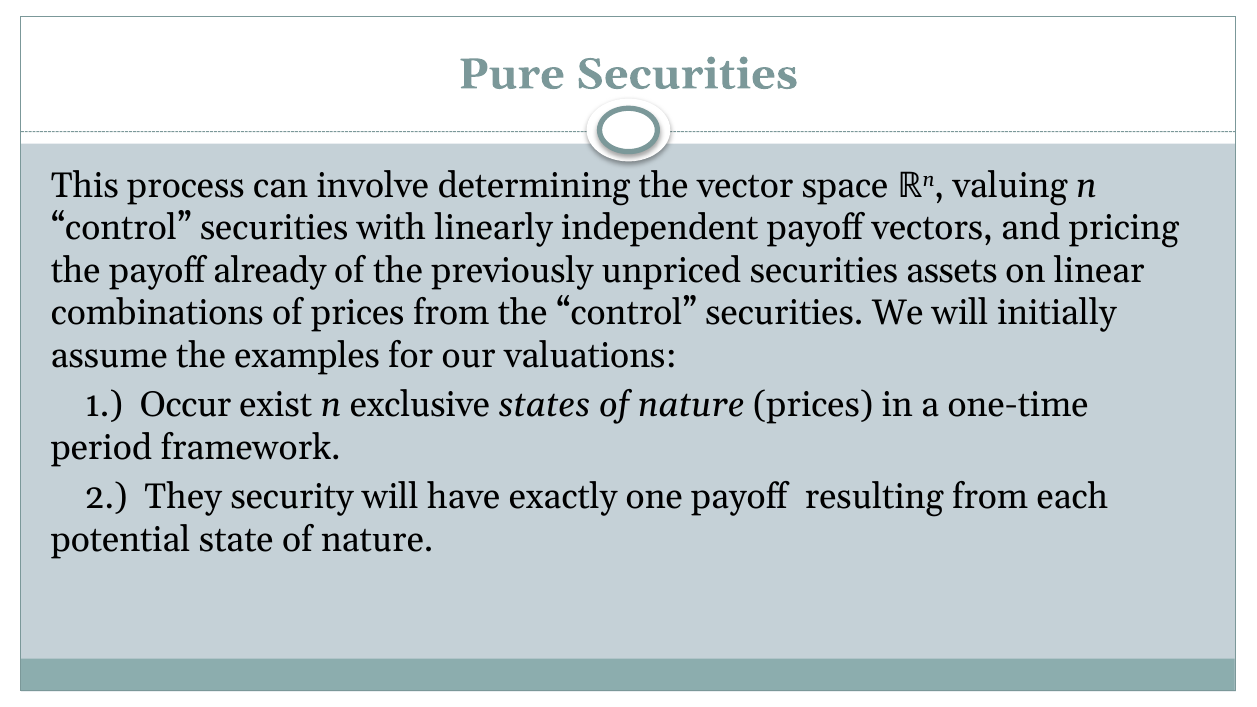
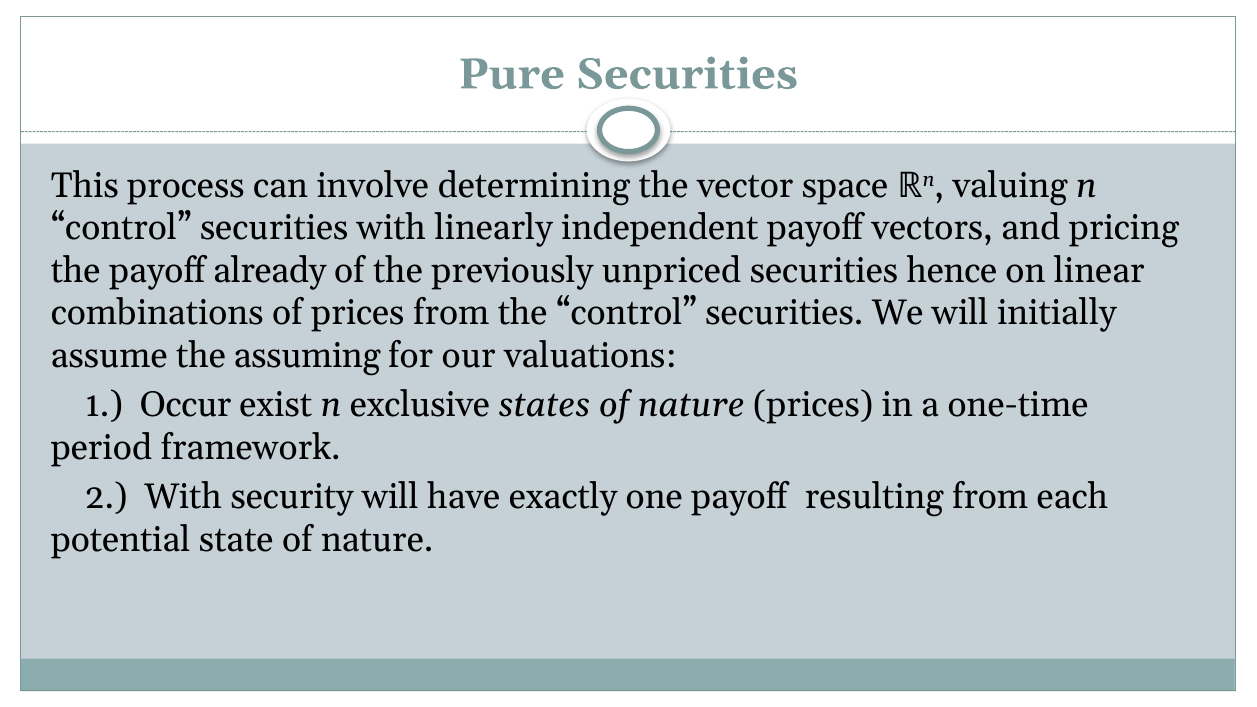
assets: assets -> hence
examples: examples -> assuming
2 They: They -> With
